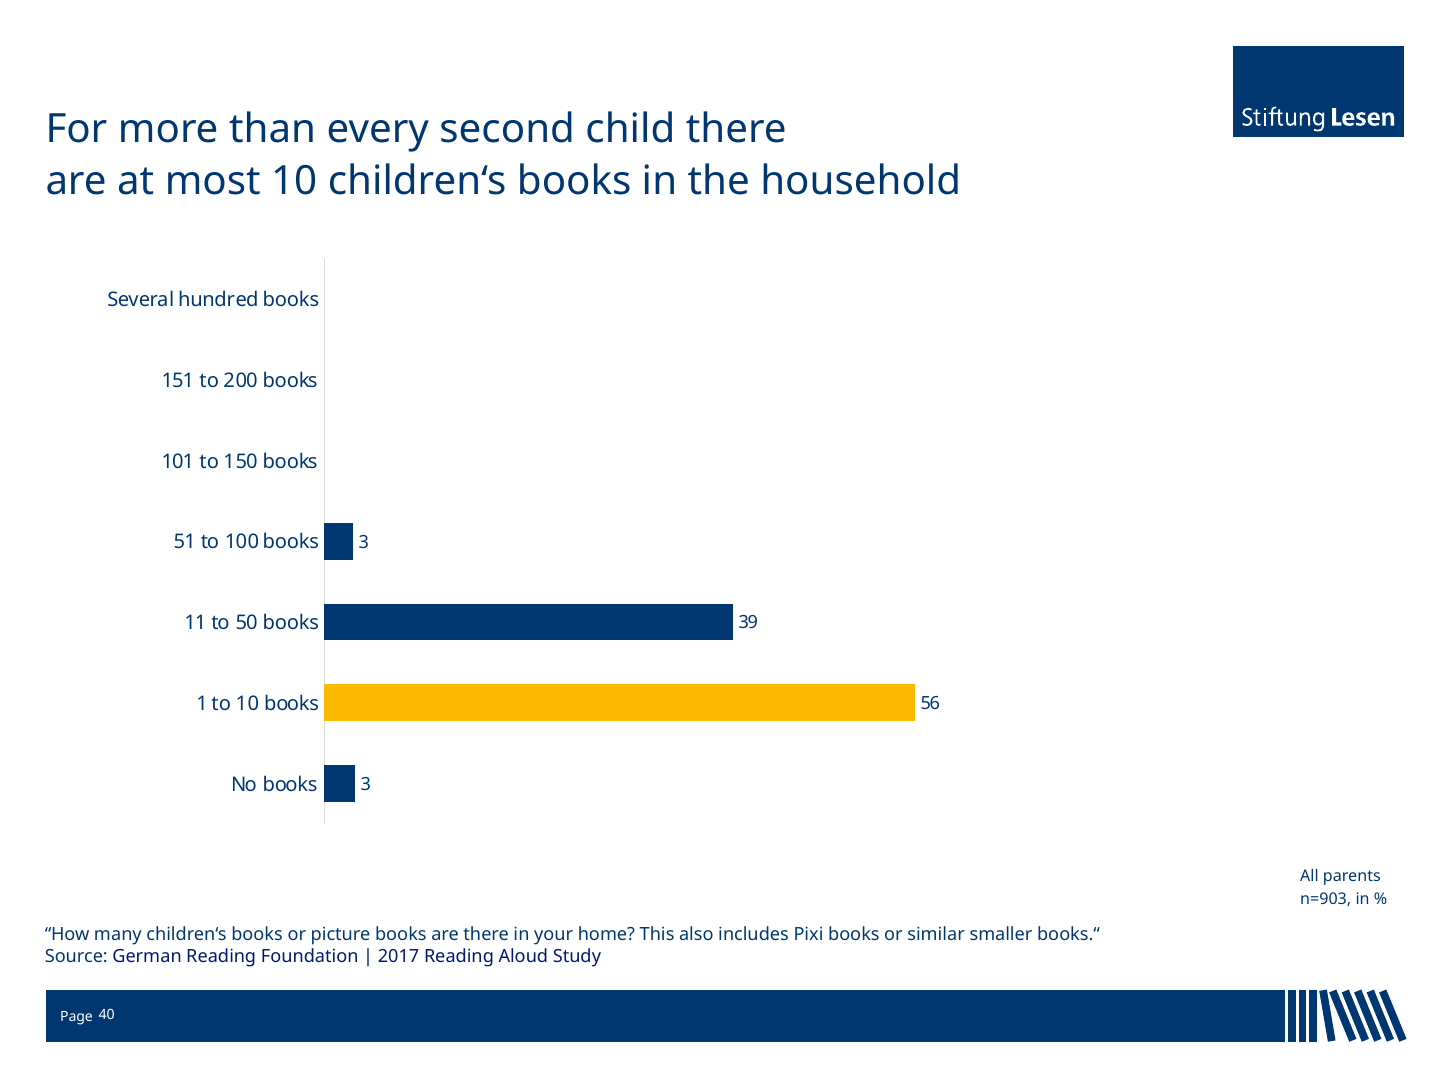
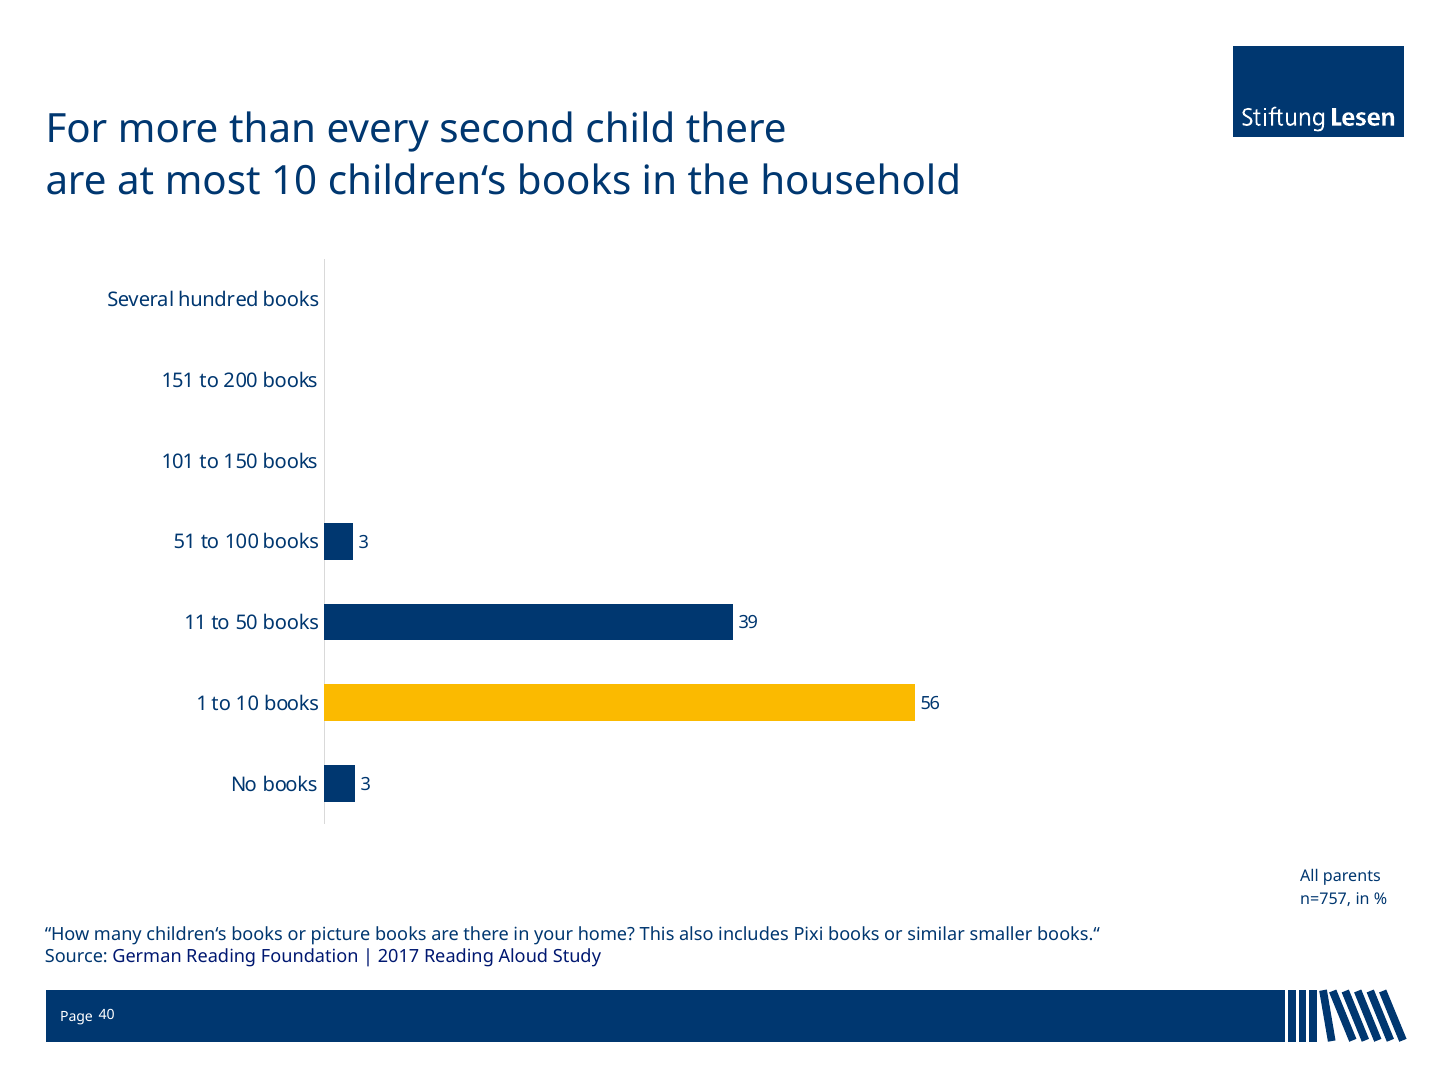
n=903: n=903 -> n=757
